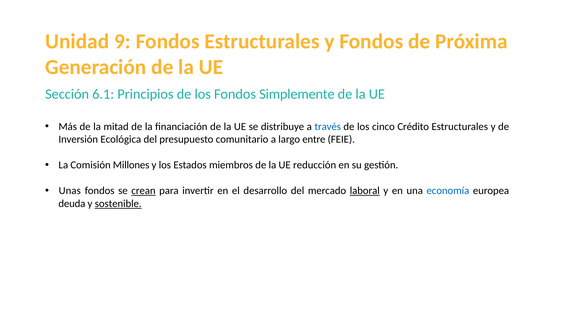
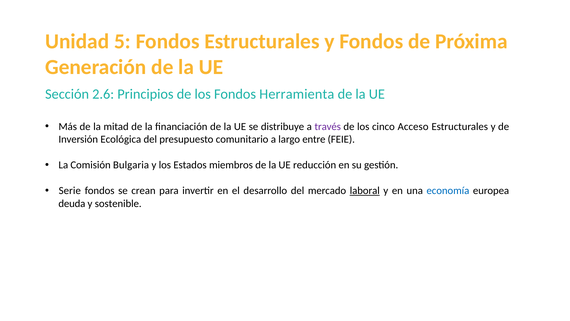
9: 9 -> 5
6.1: 6.1 -> 2.6
Simplemente: Simplemente -> Herramienta
través colour: blue -> purple
Crédito: Crédito -> Acceso
Millones: Millones -> Bulgaria
Unas: Unas -> Serie
crean underline: present -> none
sostenible underline: present -> none
